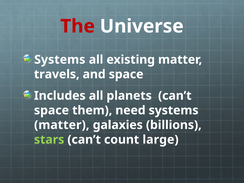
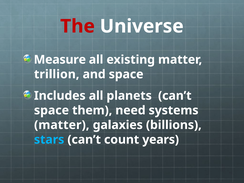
Systems at (60, 60): Systems -> Measure
travels: travels -> trillion
stars colour: light green -> light blue
large: large -> years
